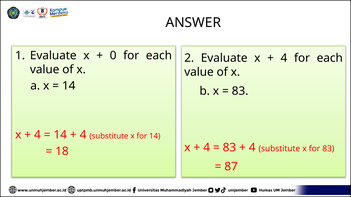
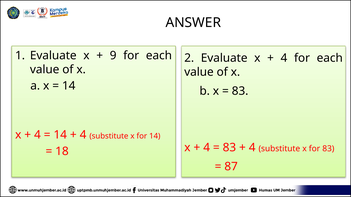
0: 0 -> 9
